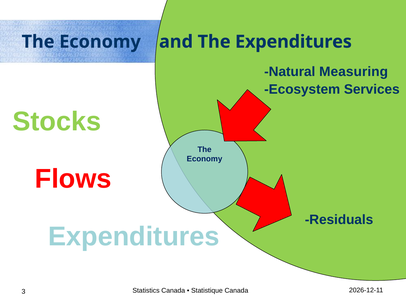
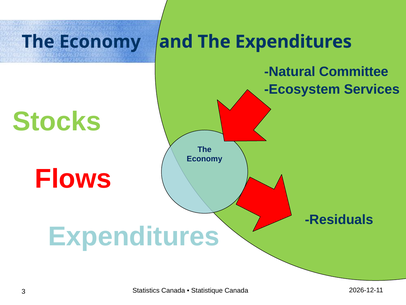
Measuring: Measuring -> Committee
